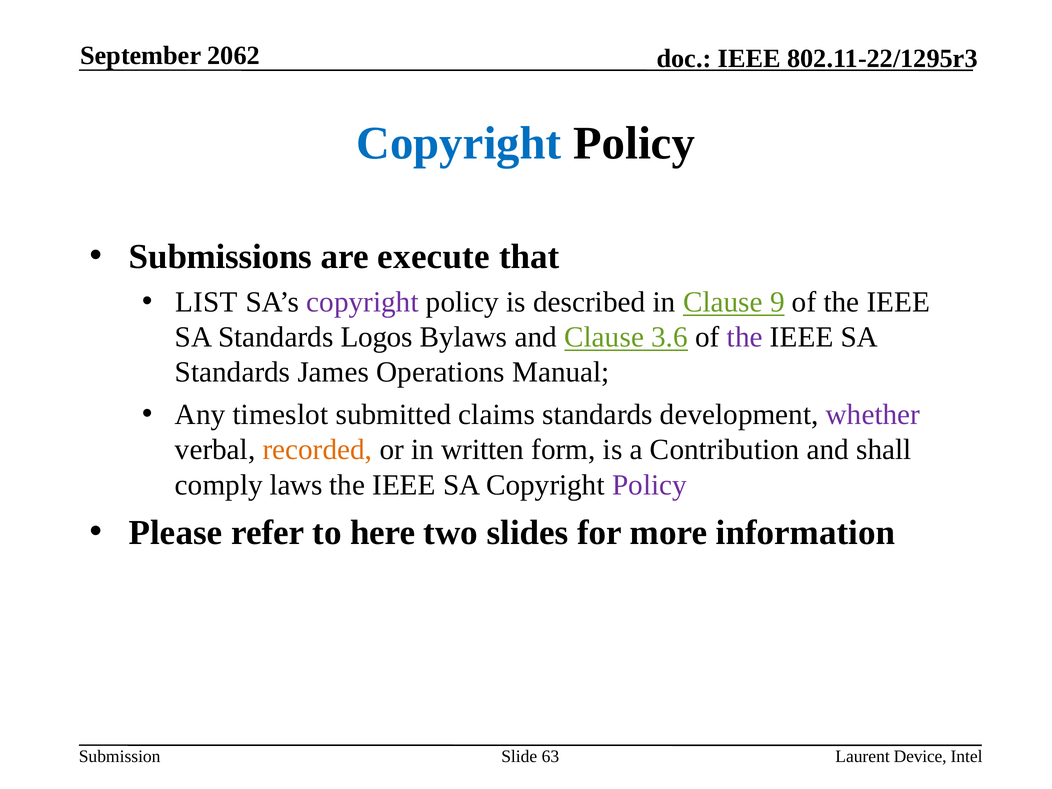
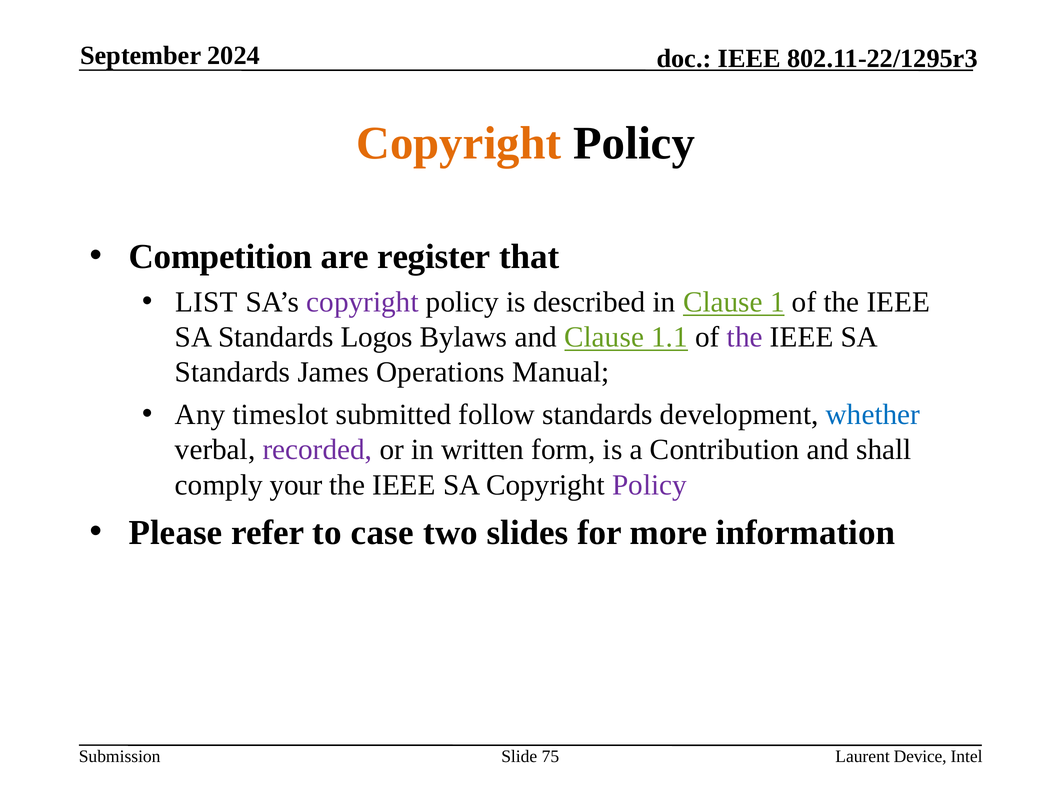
2062: 2062 -> 2024
Copyright at (459, 143) colour: blue -> orange
Submissions: Submissions -> Competition
execute: execute -> register
9: 9 -> 1
3.6: 3.6 -> 1.1
claims: claims -> follow
whether colour: purple -> blue
recorded colour: orange -> purple
laws: laws -> your
here: here -> case
63: 63 -> 75
